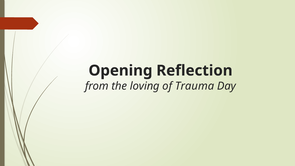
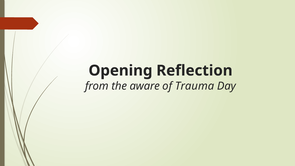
loving: loving -> aware
